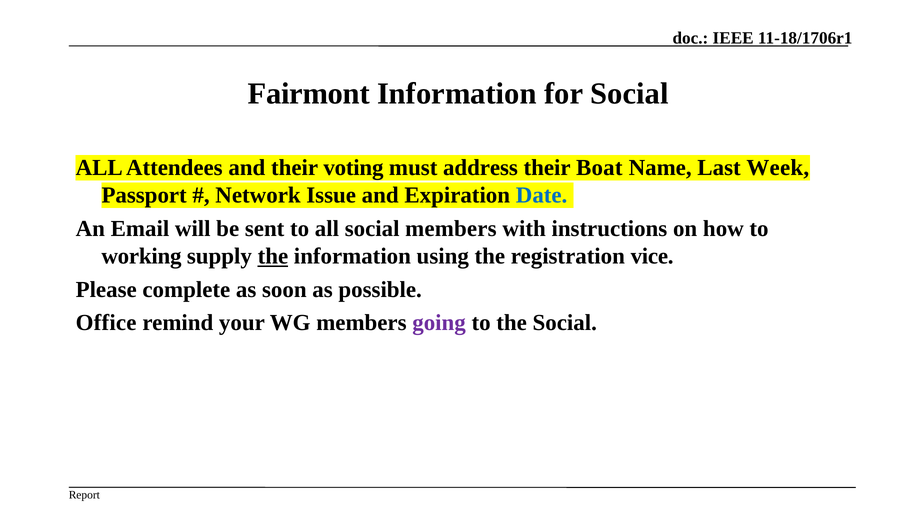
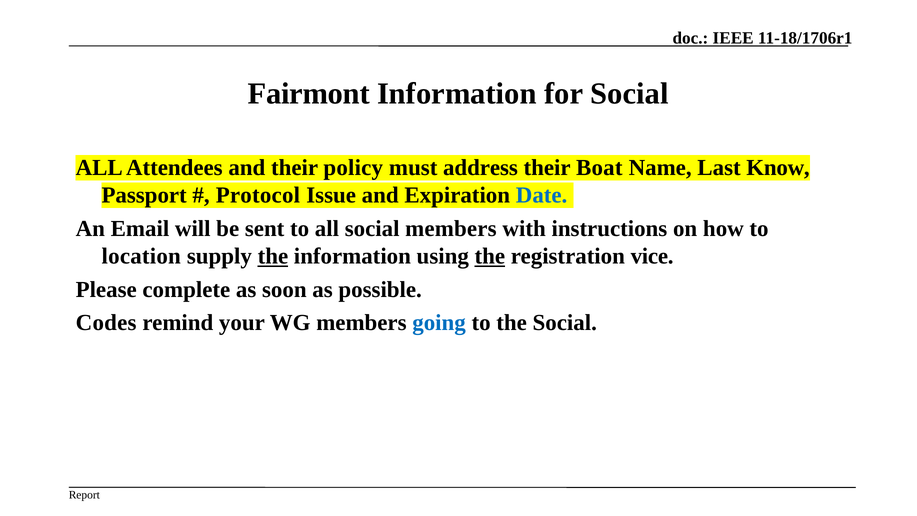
voting: voting -> policy
Week: Week -> Know
Network: Network -> Protocol
working: working -> location
the at (490, 256) underline: none -> present
Office: Office -> Codes
going colour: purple -> blue
